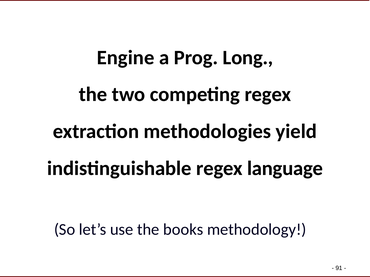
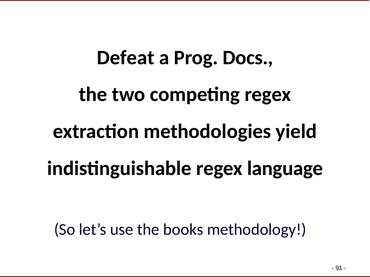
Engine: Engine -> Defeat
Long: Long -> Docs
